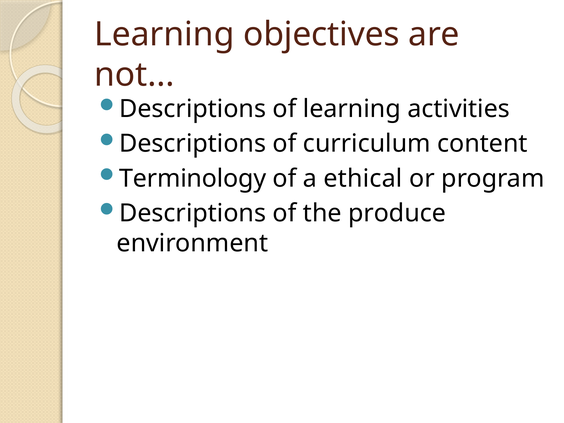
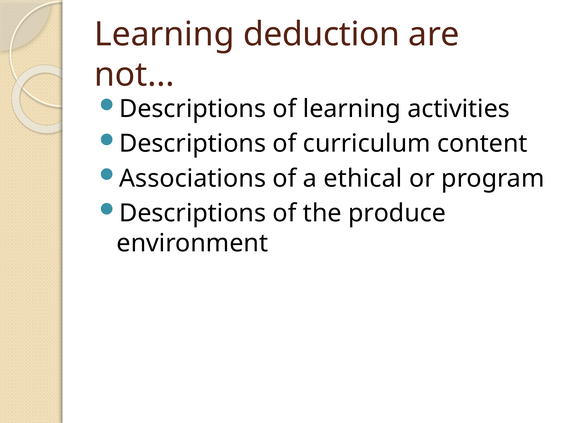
objectives: objectives -> deduction
Terminology: Terminology -> Associations
